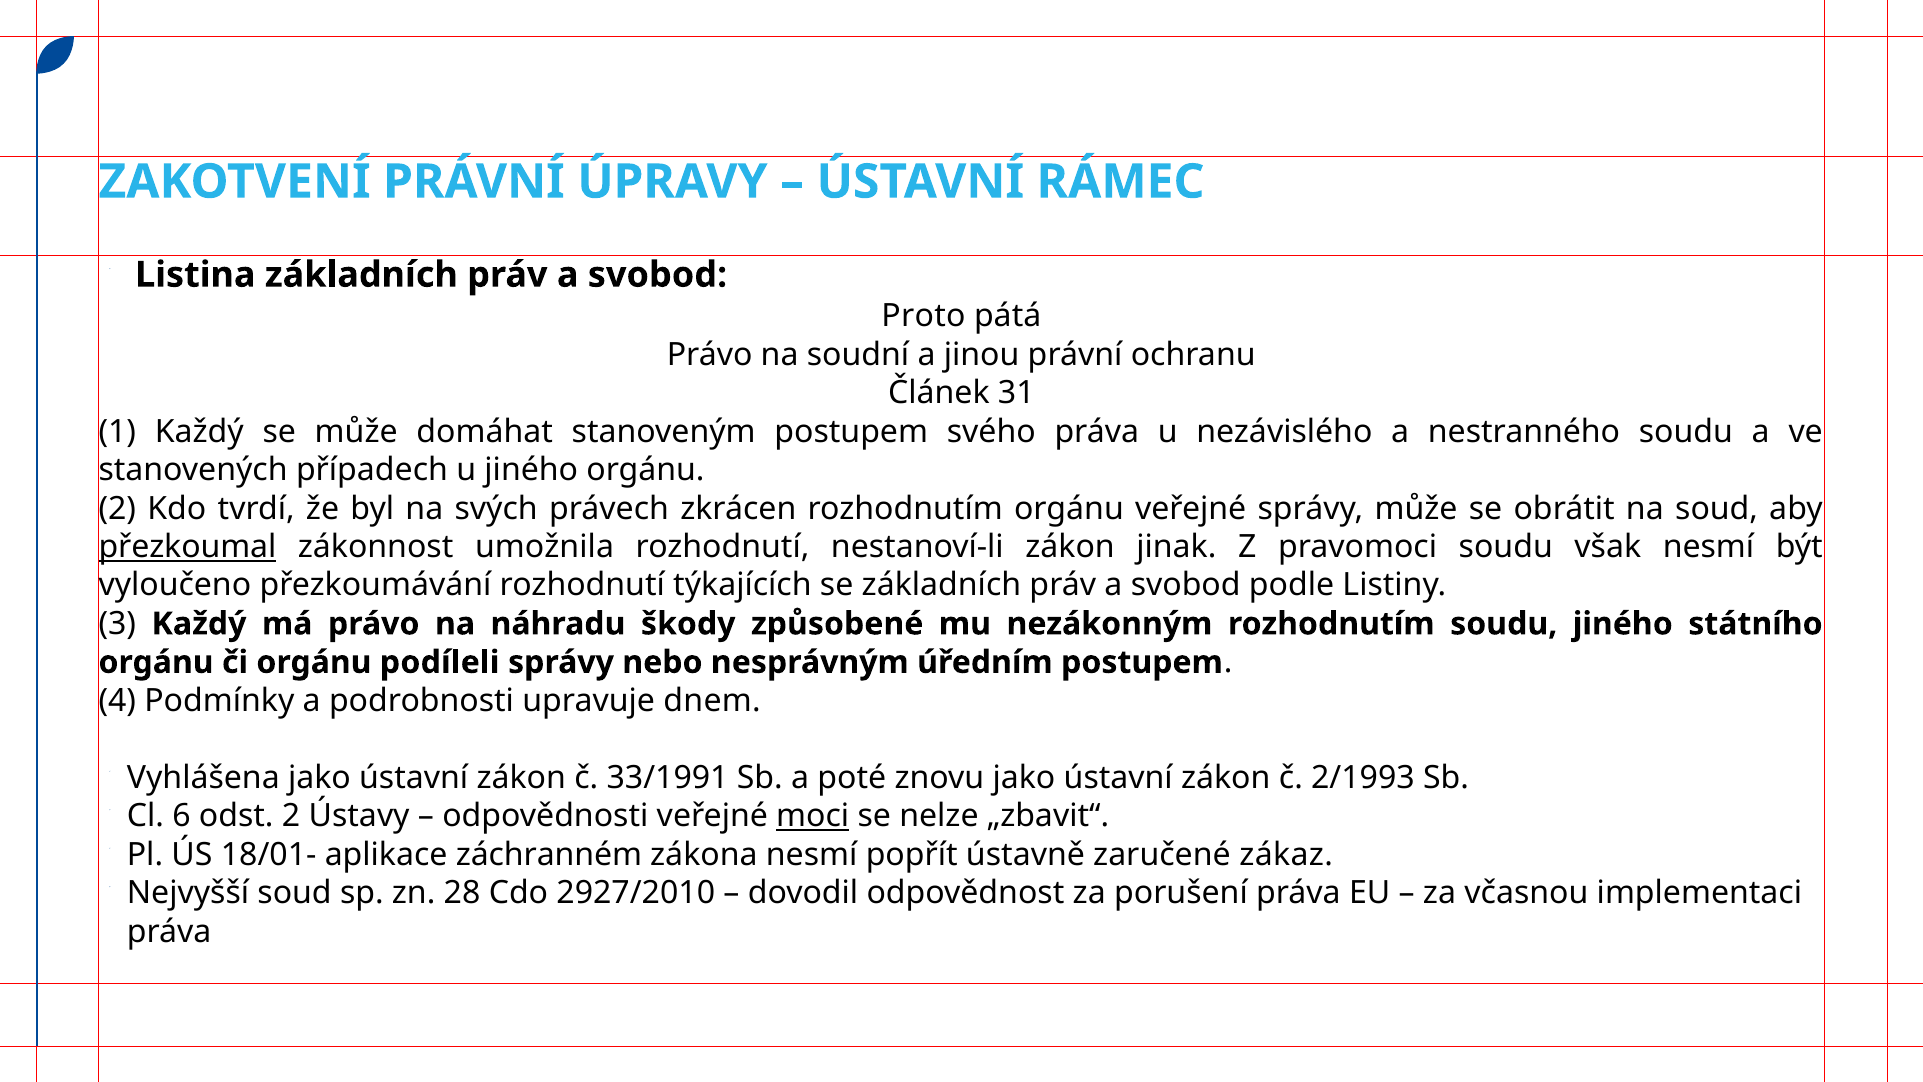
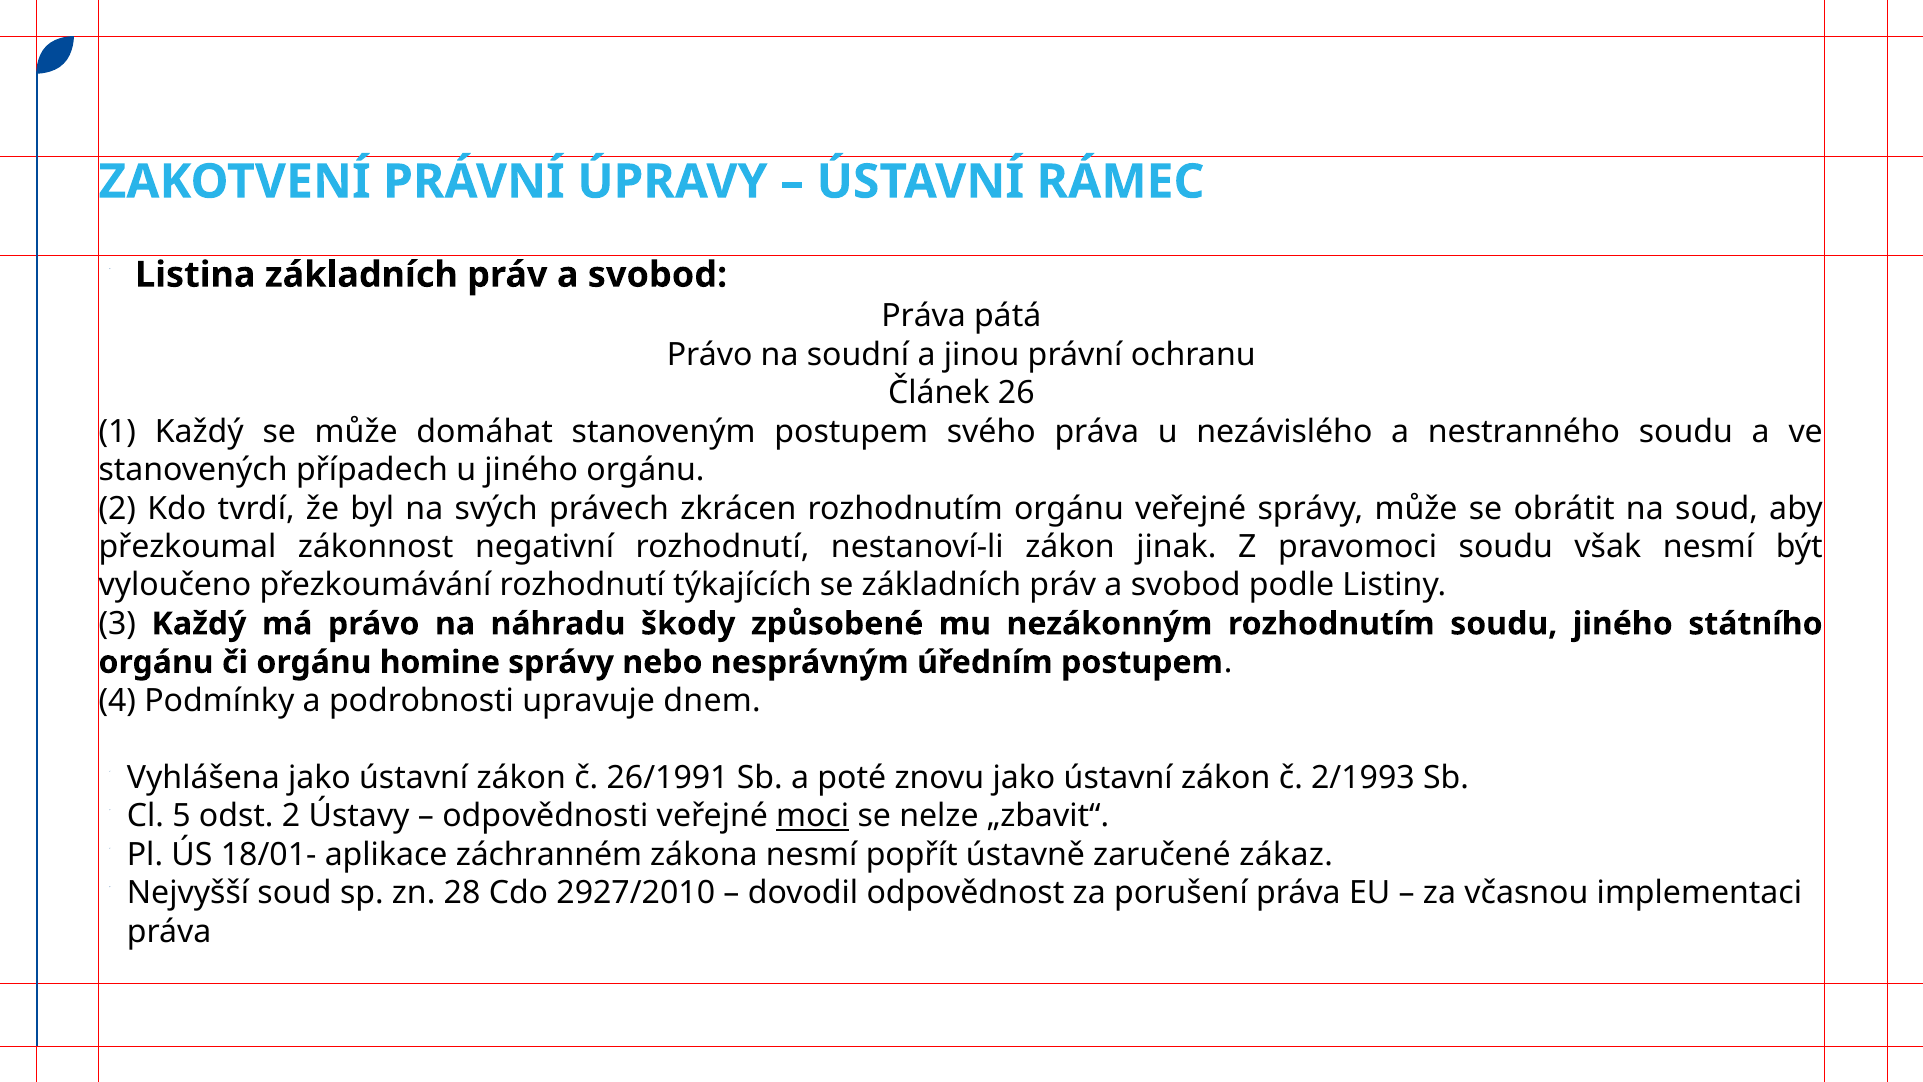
Proto at (923, 316): Proto -> Práva
31: 31 -> 26
přezkoumal underline: present -> none
umožnila: umožnila -> negativní
podíleli: podíleli -> homine
33/1991: 33/1991 -> 26/1991
6: 6 -> 5
